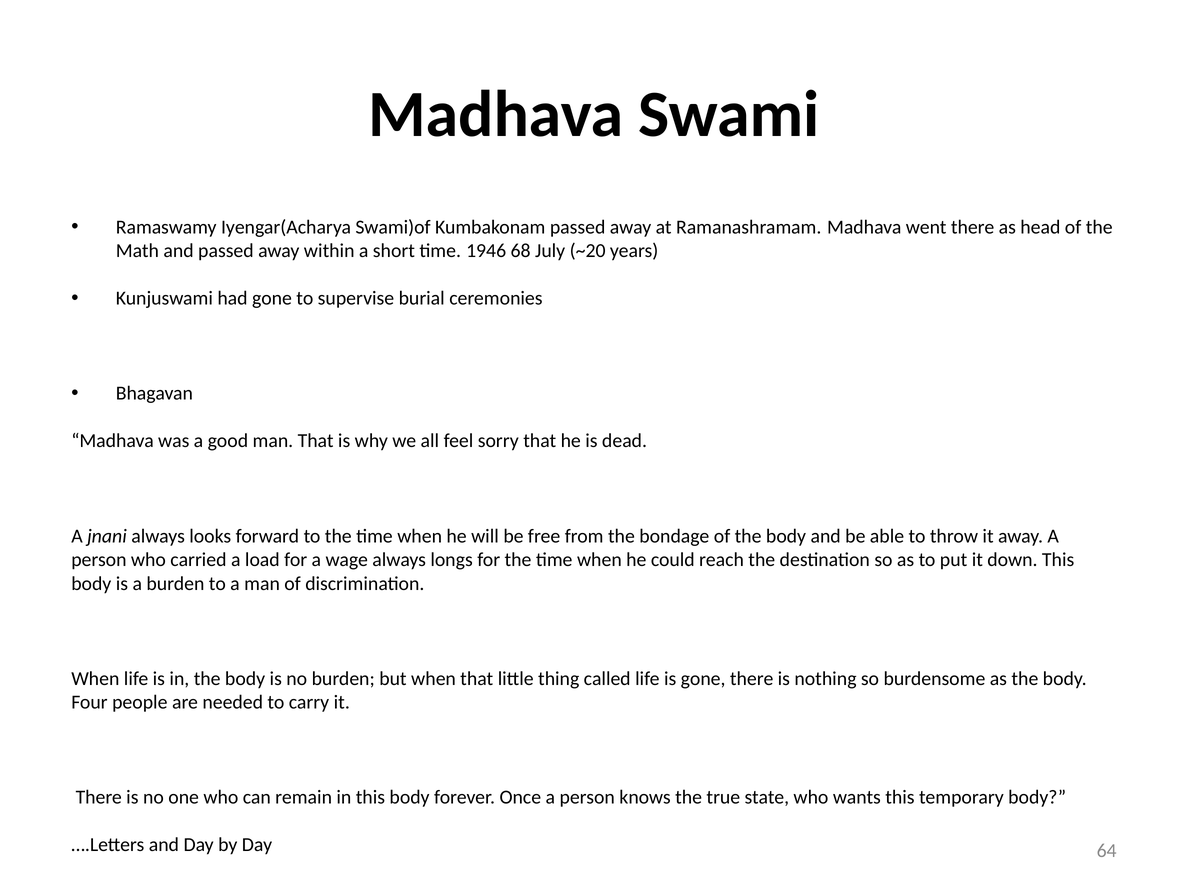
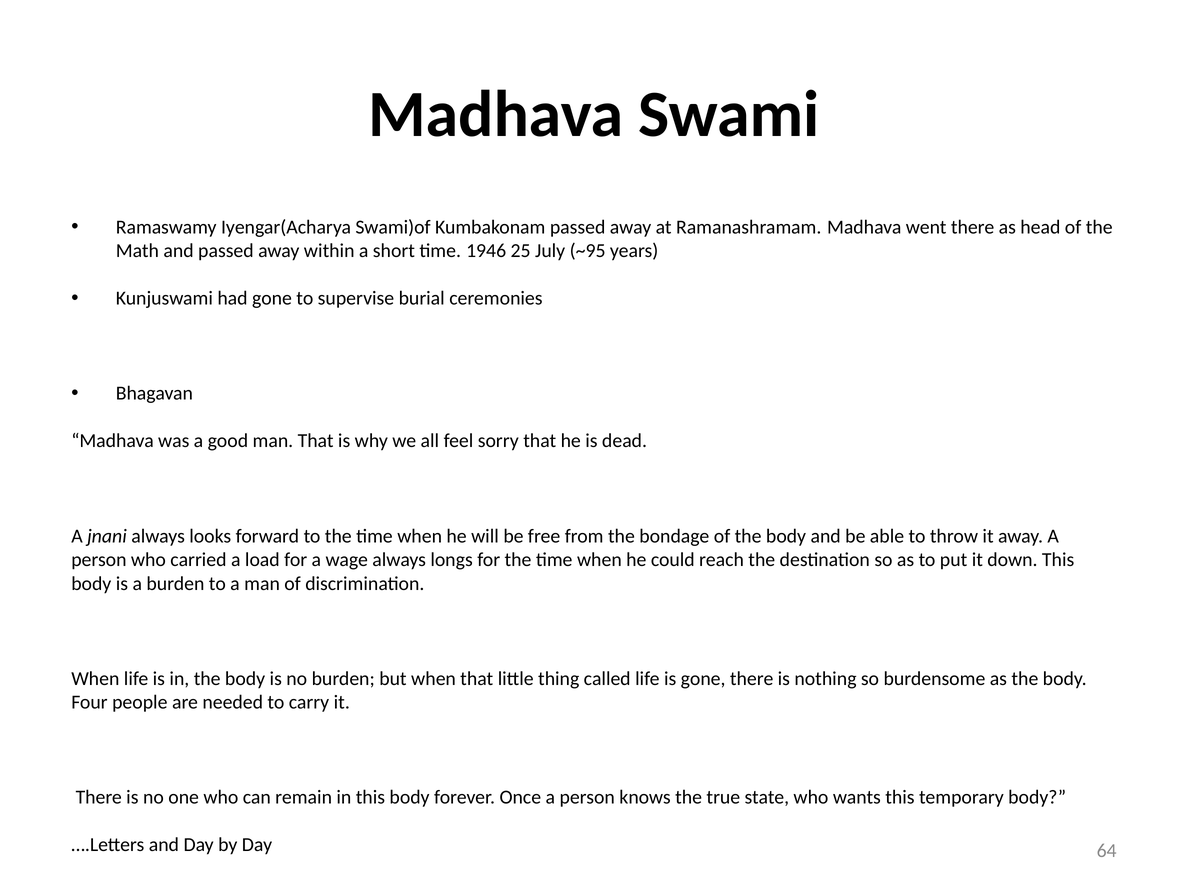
68: 68 -> 25
~20: ~20 -> ~95
